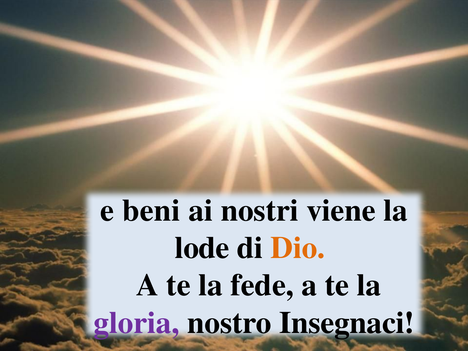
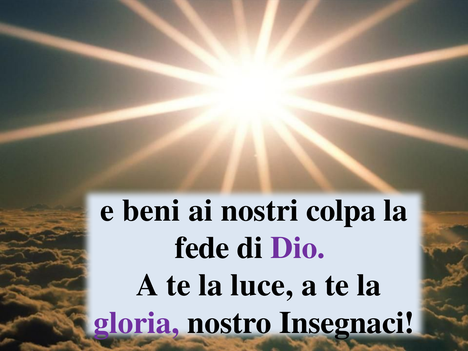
viene: viene -> colpa
lode: lode -> fede
Dio colour: orange -> purple
fede: fede -> luce
